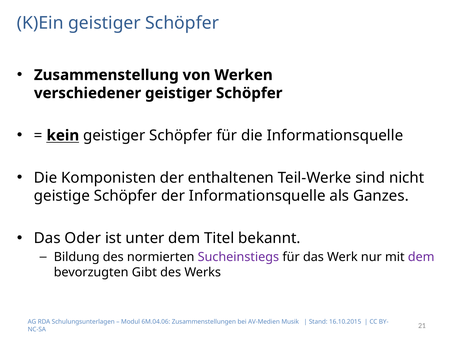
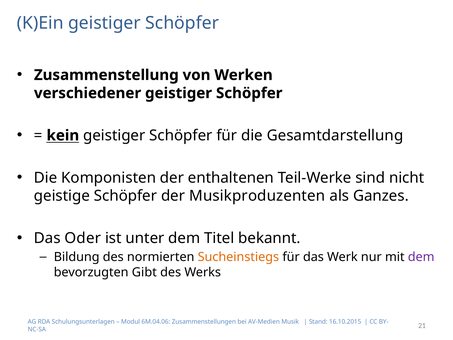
die Informationsquelle: Informationsquelle -> Gesamtdarstellung
der Informationsquelle: Informationsquelle -> Musikproduzenten
Sucheinstiegs colour: purple -> orange
